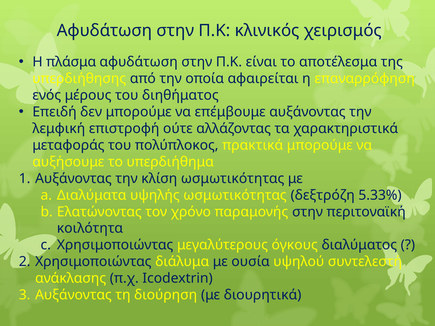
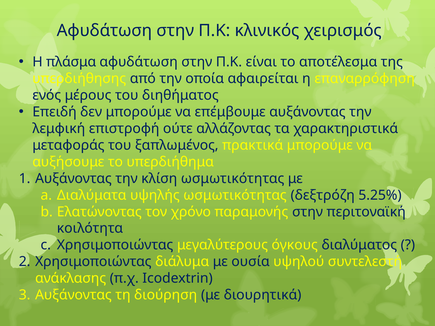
πολύπλοκος: πολύπλοκος -> ξαπλωμένος
5.33%: 5.33% -> 5.25%
